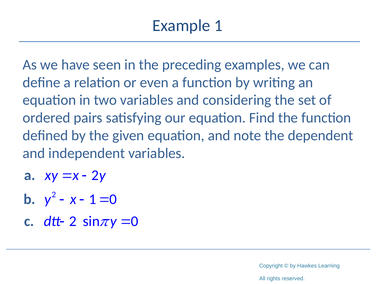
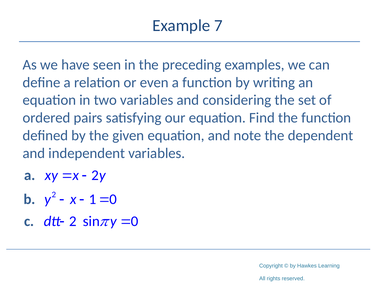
Example 1: 1 -> 7
